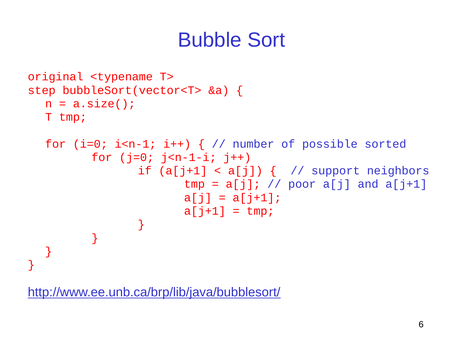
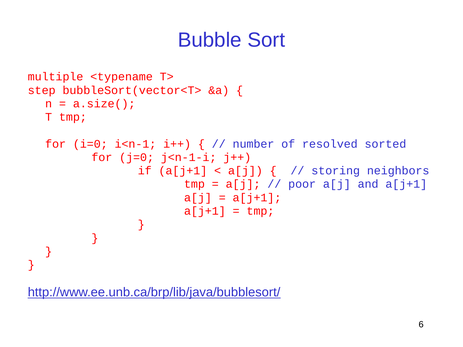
original: original -> multiple
possible: possible -> resolved
support: support -> storing
